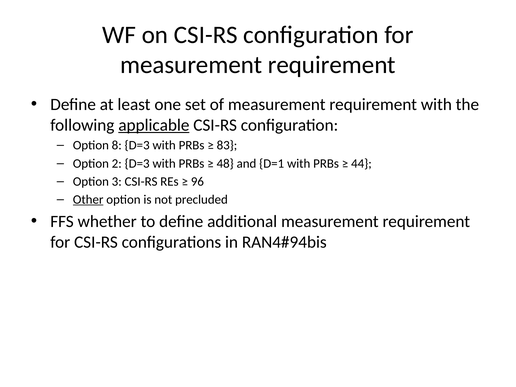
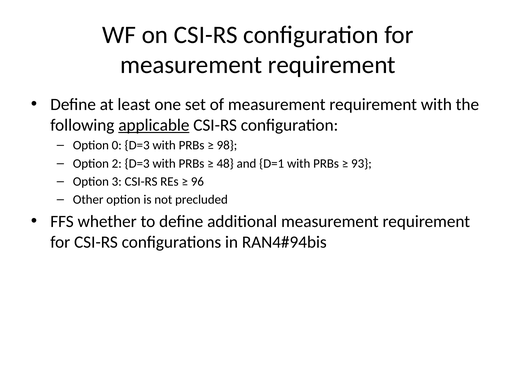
8: 8 -> 0
83: 83 -> 98
44: 44 -> 93
Other underline: present -> none
